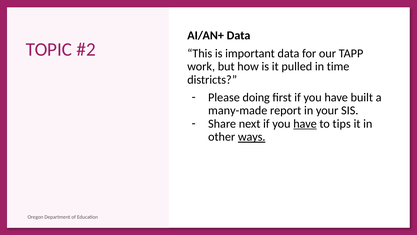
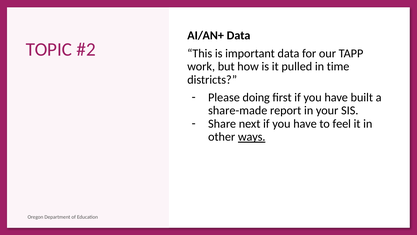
many-made: many-made -> share-made
have at (305, 124) underline: present -> none
tips: tips -> feel
